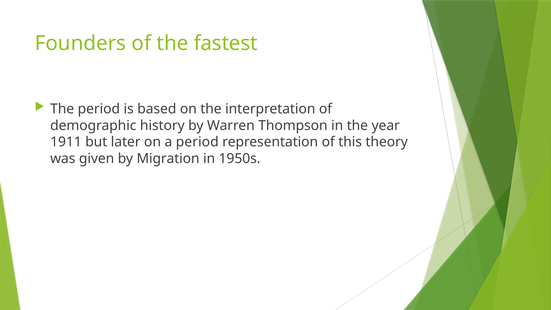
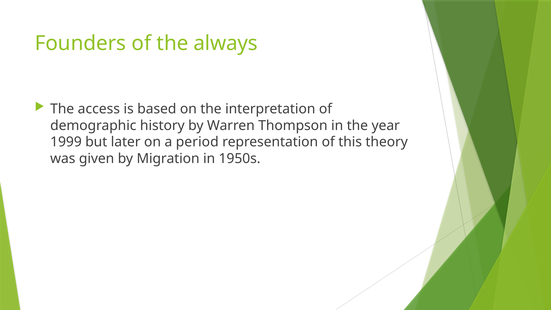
fastest: fastest -> always
The period: period -> access
1911: 1911 -> 1999
